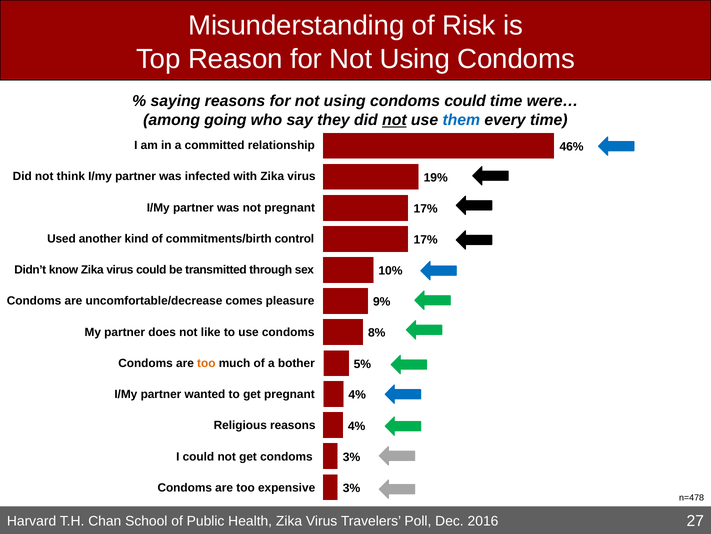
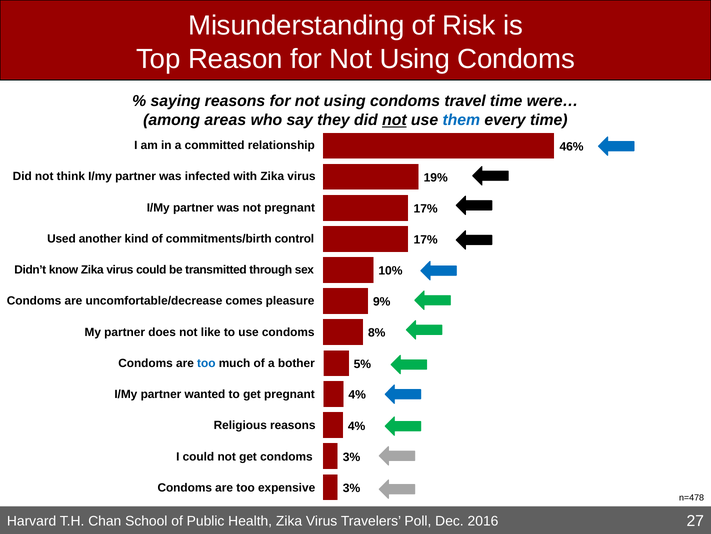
condoms could: could -> travel
going: going -> areas
too at (206, 363) colour: orange -> blue
